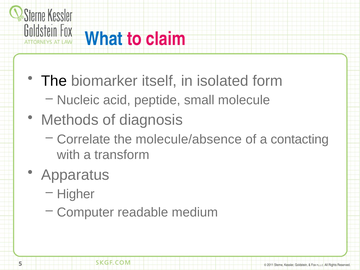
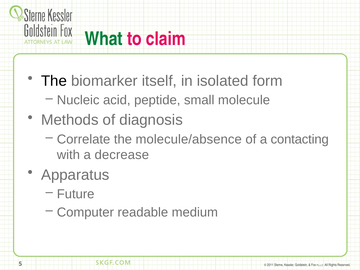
What colour: blue -> green
transform: transform -> decrease
Higher: Higher -> Future
